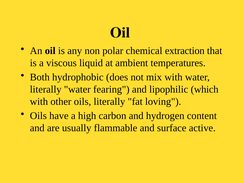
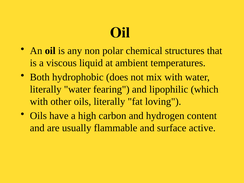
extraction: extraction -> structures
